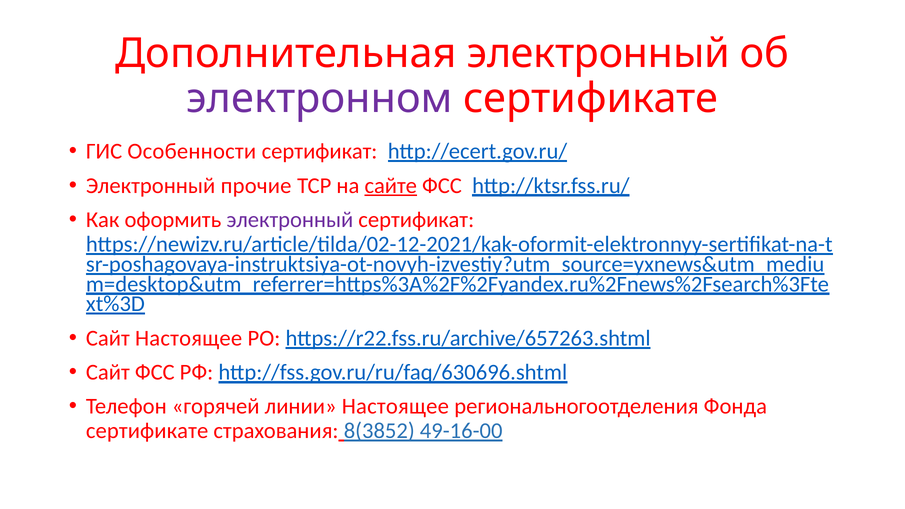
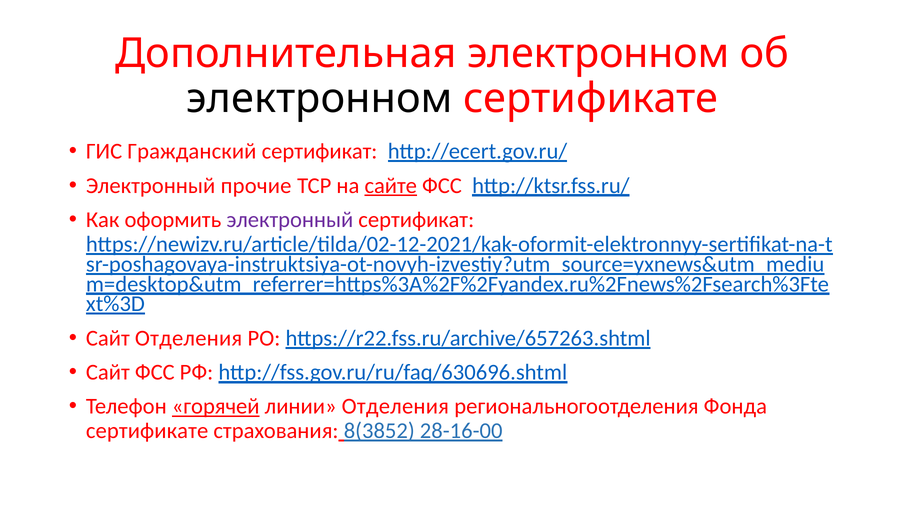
Дополнительная электронный: электронный -> электронном
электронном at (320, 98) colour: purple -> black
Особенности: Особенности -> Гражданский
Сайт Настоящее: Настоящее -> Отделения
горячей underline: none -> present
линии Настоящее: Настоящее -> Отделения
49-16-00: 49-16-00 -> 28-16-00
